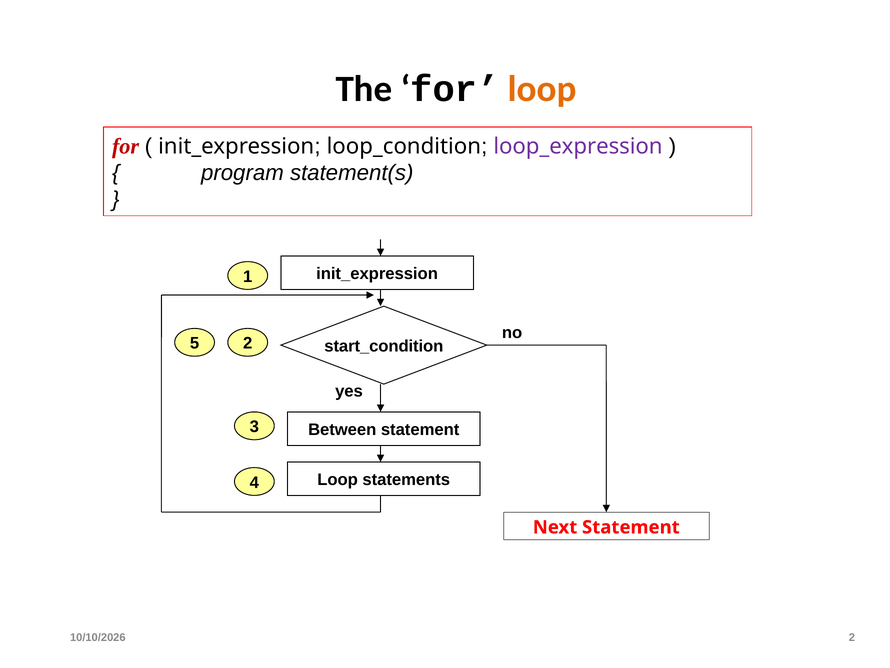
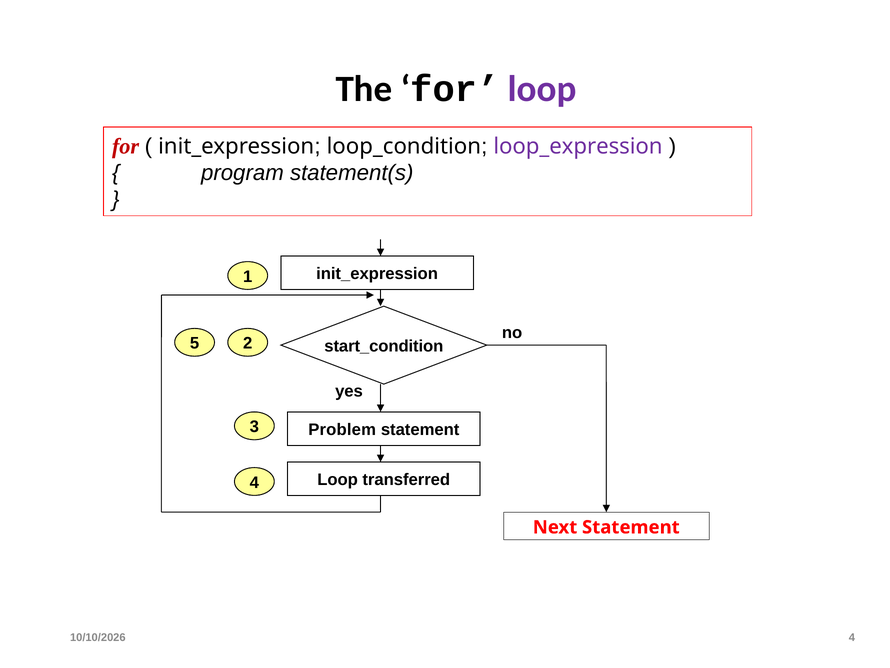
loop at (542, 89) colour: orange -> purple
Between: Between -> Problem
statements: statements -> transferred
2 at (852, 637): 2 -> 4
